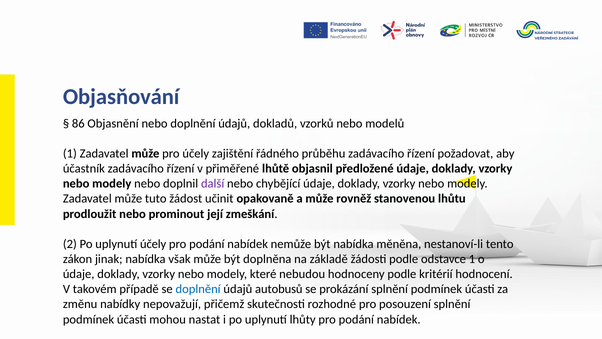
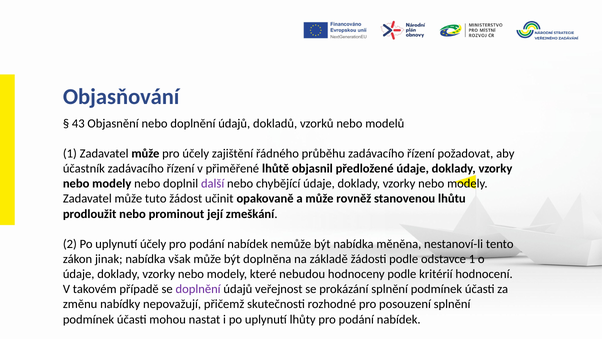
86: 86 -> 43
doplnění at (198, 289) colour: blue -> purple
autobusů: autobusů -> veřejnost
